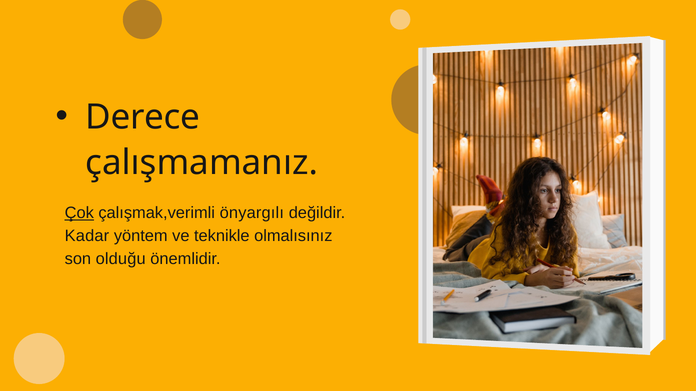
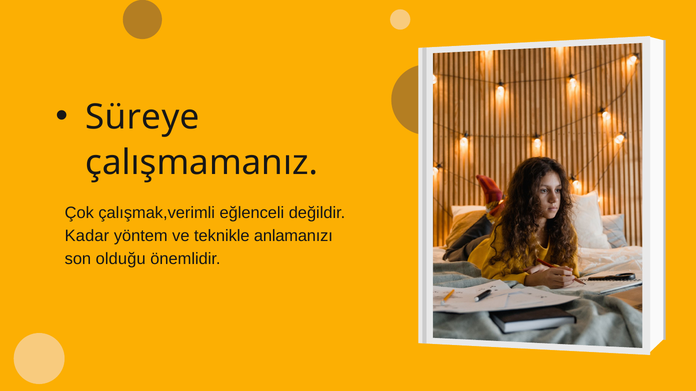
Derece: Derece -> Süreye
Çok underline: present -> none
önyargılı: önyargılı -> eğlenceli
olmalısınız: olmalısınız -> anlamanızı
